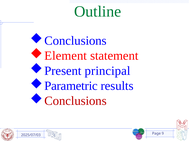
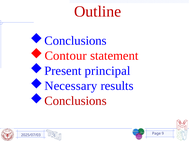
Outline colour: green -> red
Element: Element -> Contour
Parametric: Parametric -> Necessary
